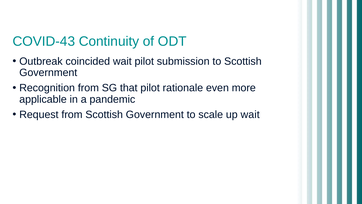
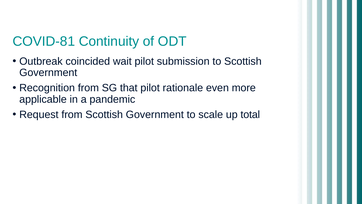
COVID-43: COVID-43 -> COVID-81
up wait: wait -> total
